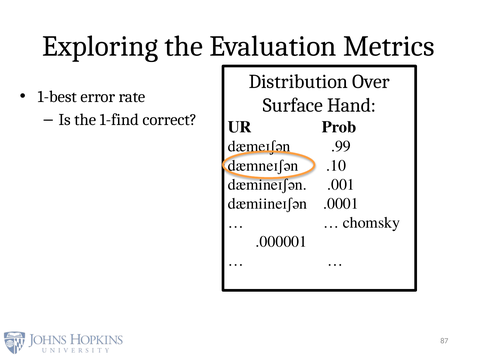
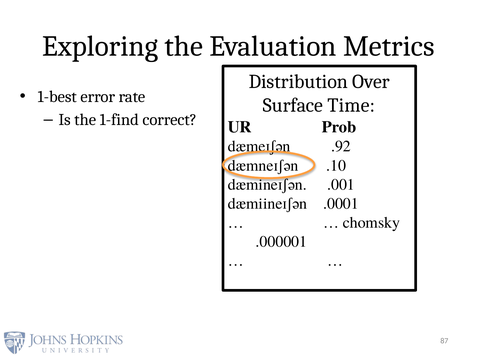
Hand: Hand -> Time
.99: .99 -> .92
